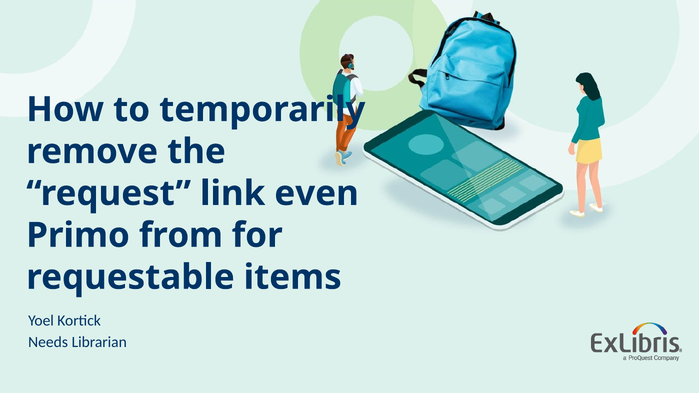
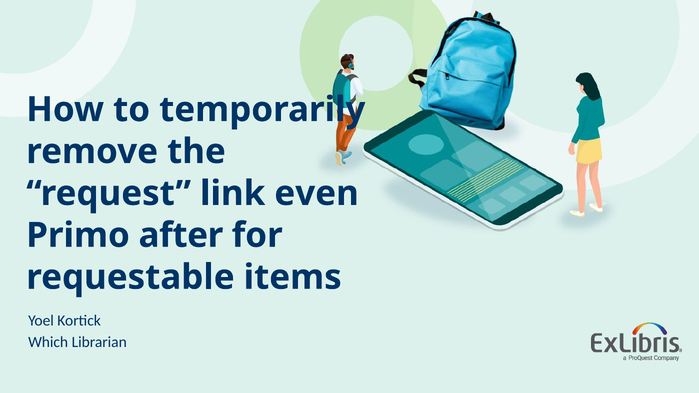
from: from -> after
Needs: Needs -> Which
